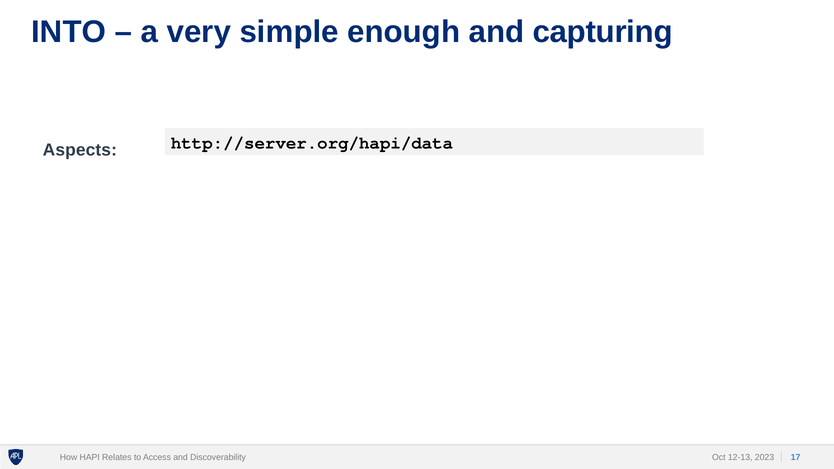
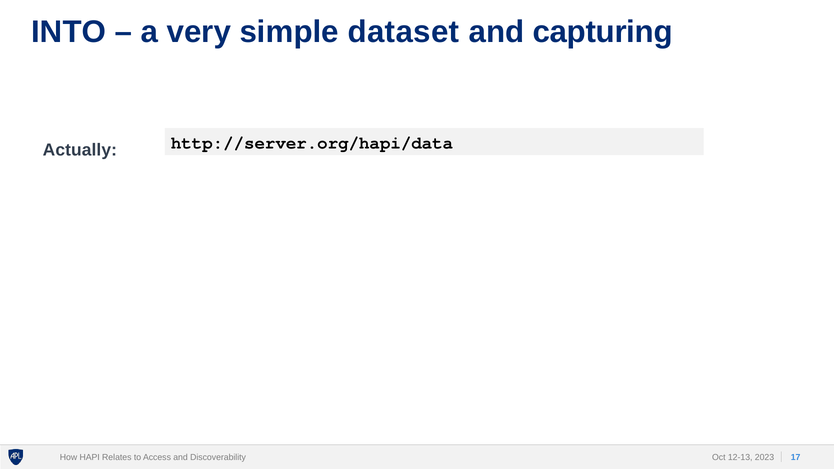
enough: enough -> dataset
Aspects: Aspects -> Actually
